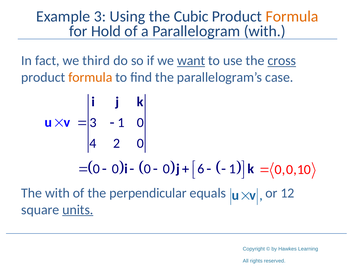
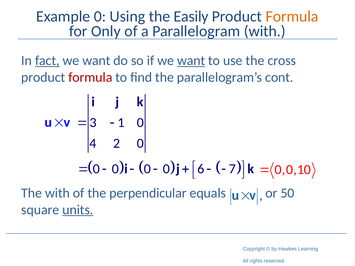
Example 3: 3 -> 0
Cubic: Cubic -> Easily
Hold: Hold -> Only
fact underline: none -> present
third at (96, 61): third -> want
cross underline: present -> none
formula at (90, 77) colour: orange -> red
case: case -> cont
1 at (232, 169): 1 -> 7
12: 12 -> 50
